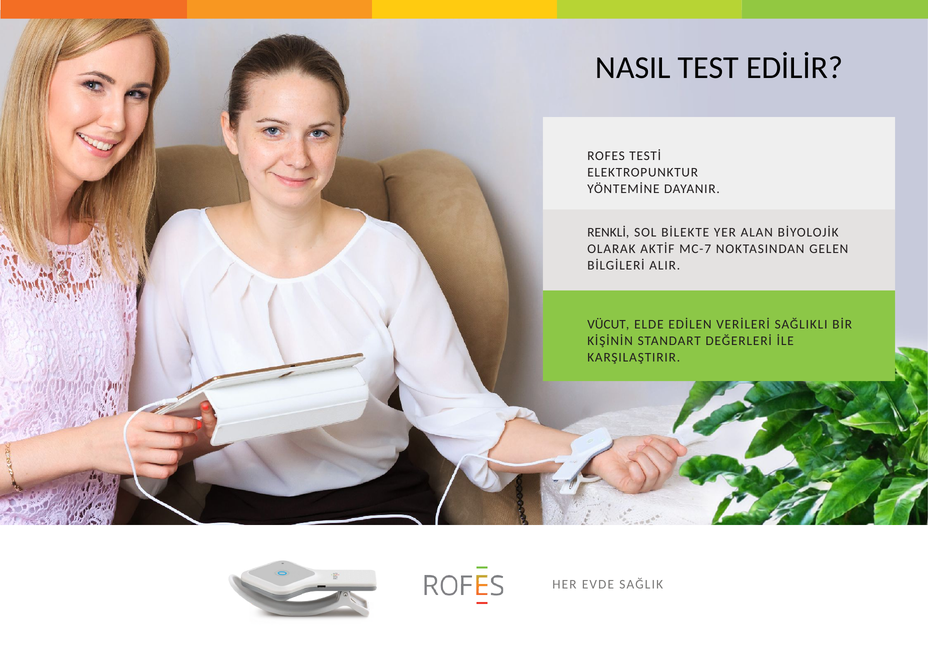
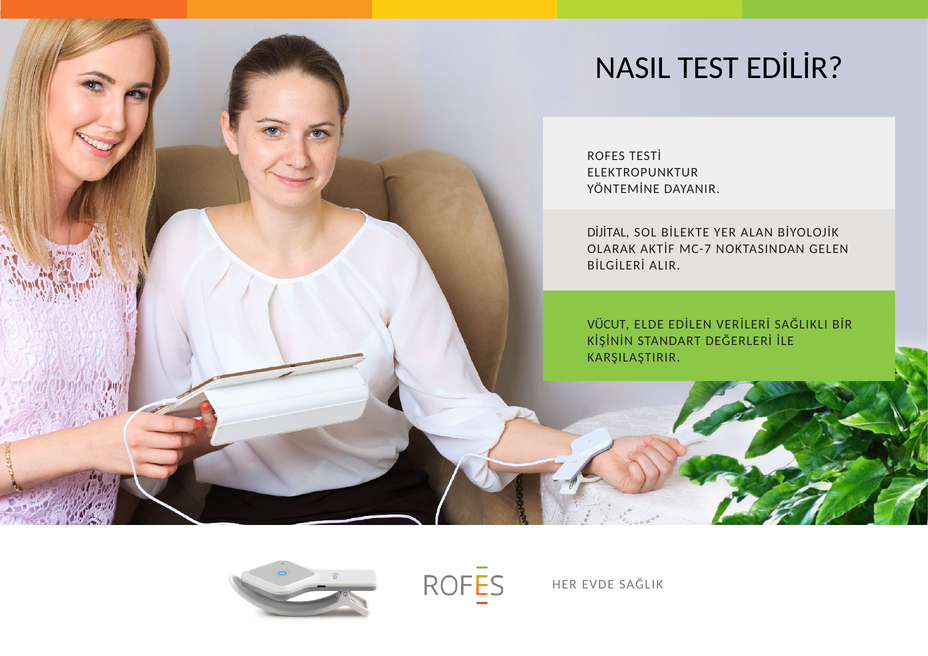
RENKLİ: RENKLİ -> DİJİTAL
